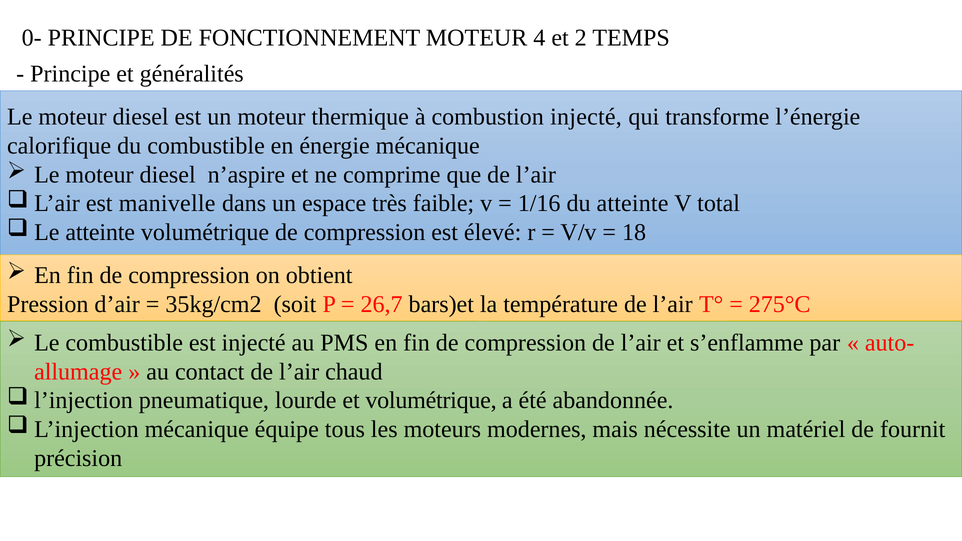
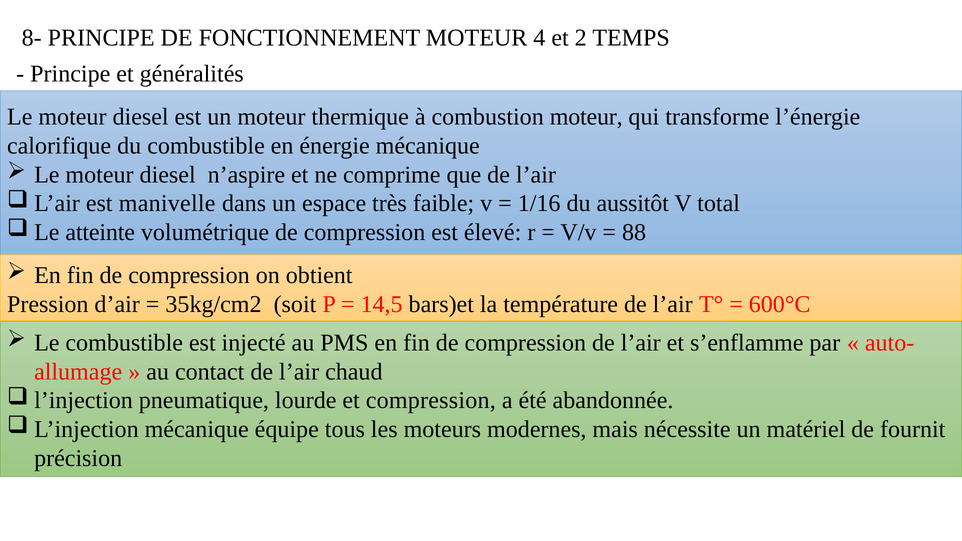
0-: 0- -> 8-
combustion injecté: injecté -> moteur
du atteinte: atteinte -> aussitôt
18: 18 -> 88
26,7: 26,7 -> 14,5
275°C: 275°C -> 600°C
et volumétrique: volumétrique -> compression
